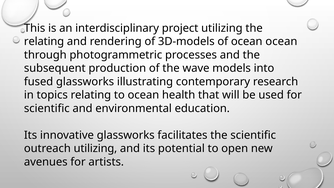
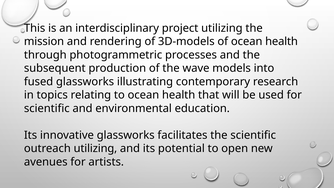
relating at (44, 42): relating -> mission
of ocean ocean: ocean -> health
